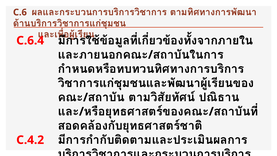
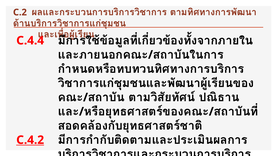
C.6: C.6 -> C.2
C.6.4: C.6.4 -> C.4.4
C.4.2 underline: none -> present
